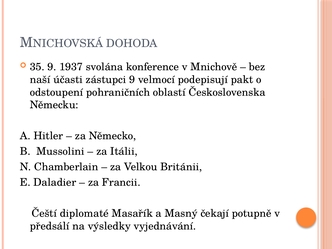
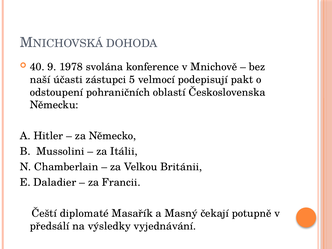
35: 35 -> 40
1937: 1937 -> 1978
zástupci 9: 9 -> 5
